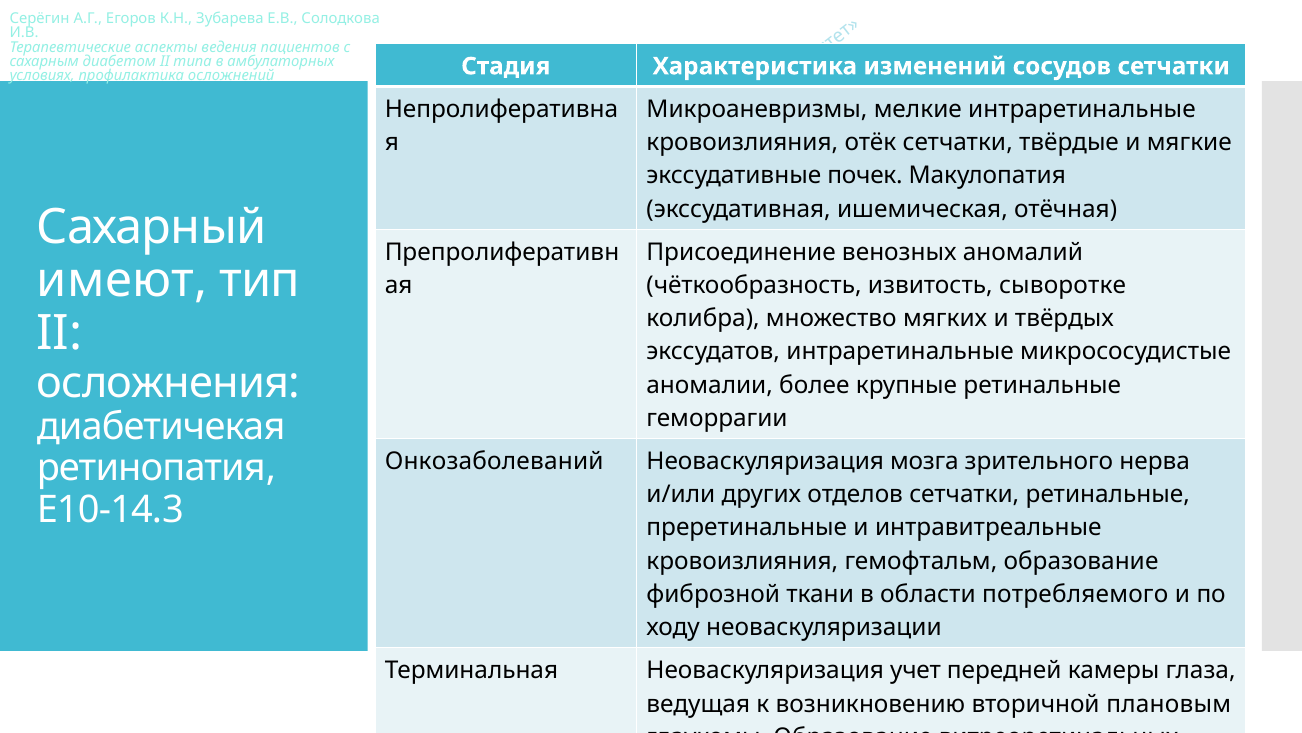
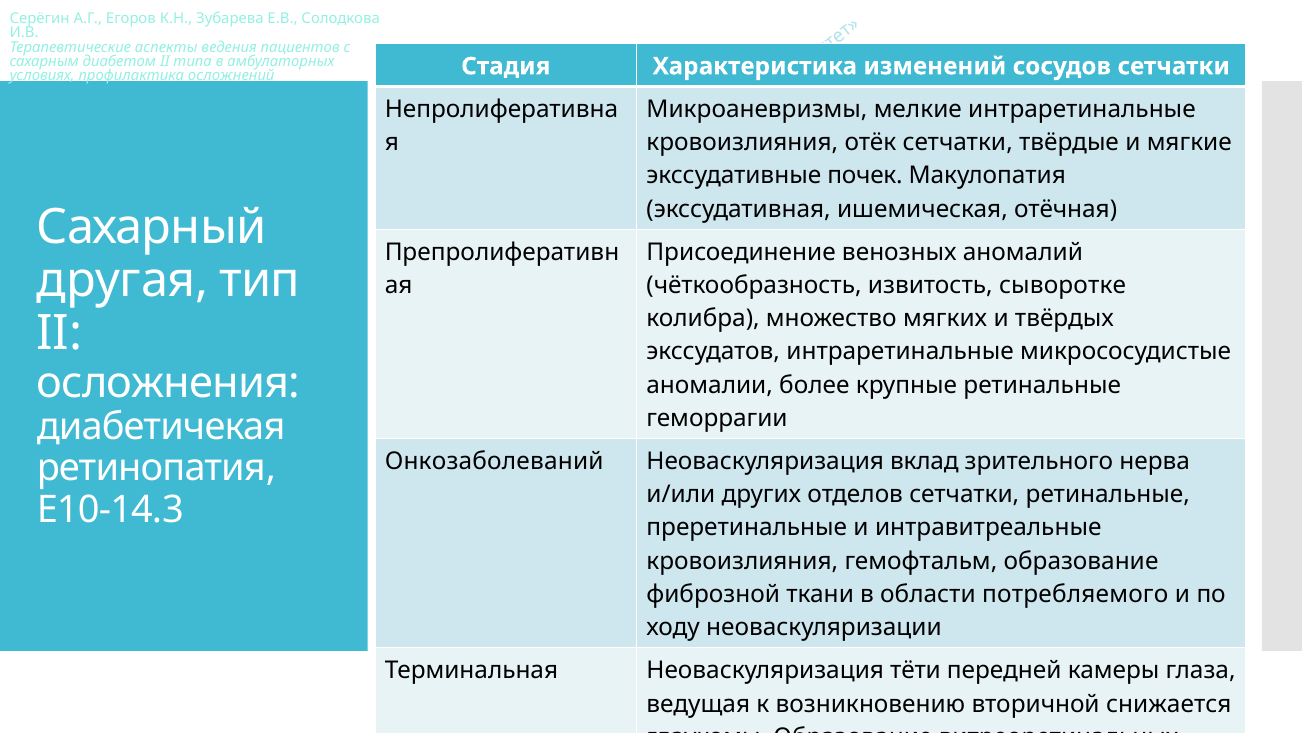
имеют: имеют -> другая
мозга: мозга -> вклад
учет: учет -> тёти
плановым: плановым -> снижается
